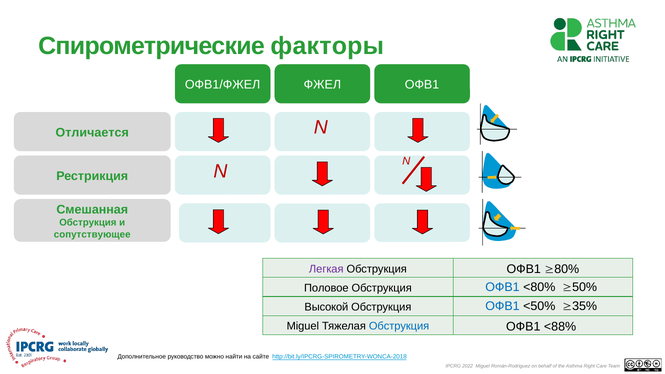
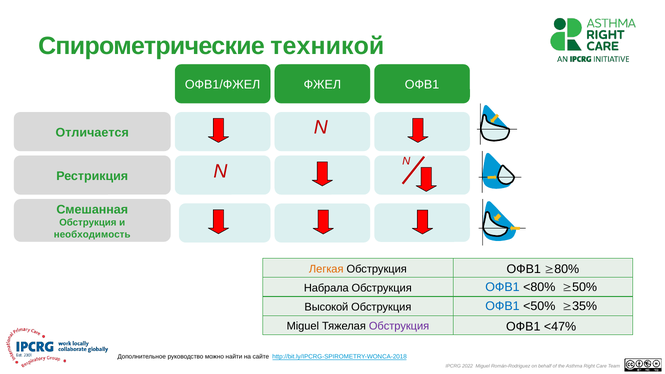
факторы: факторы -> техникой
сопутствующее: сопутствующее -> необходимость
Легкая colour: purple -> orange
Половое: Половое -> Набрала
Обструкция at (399, 326) colour: blue -> purple
<88%: <88% -> <47%
